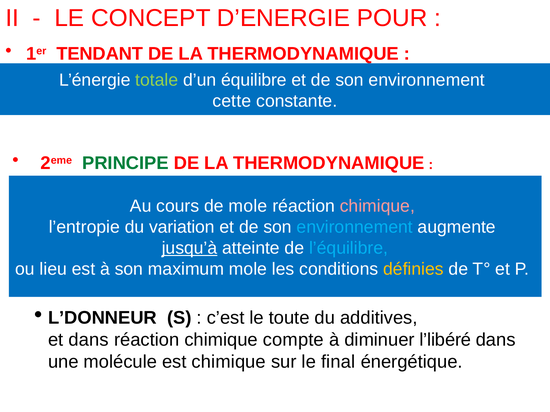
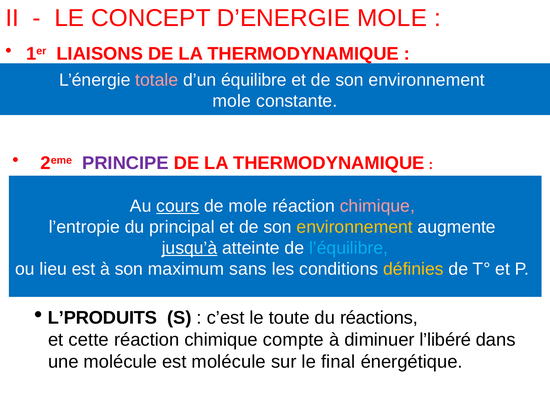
D’ENERGIE POUR: POUR -> MOLE
TENDANT: TENDANT -> LIAISONS
totale colour: light green -> pink
cette at (232, 101): cette -> mole
PRINCIPE colour: green -> purple
cours underline: none -> present
variation: variation -> principal
environnement at (355, 227) colour: light blue -> yellow
maximum mole: mole -> sans
L’DONNEUR: L’DONNEUR -> L’PRODUITS
additives: additives -> réactions
et dans: dans -> cette
est chimique: chimique -> molécule
